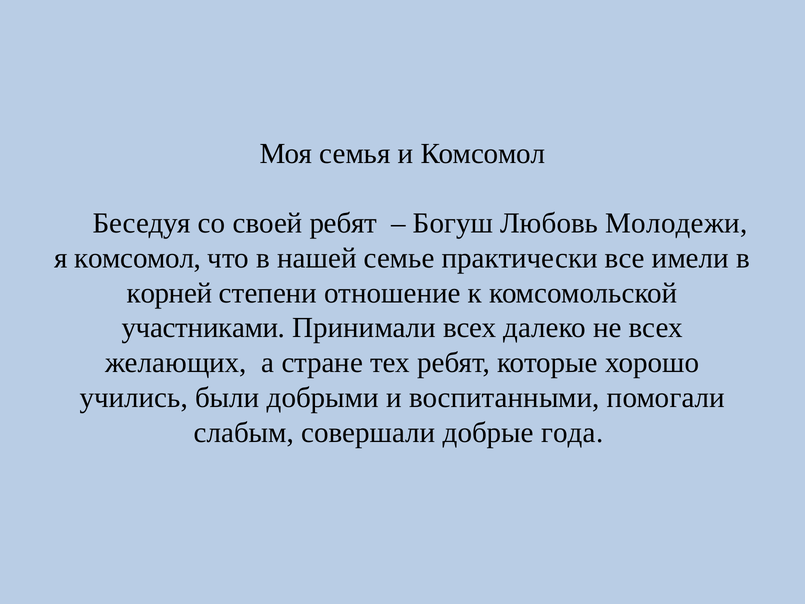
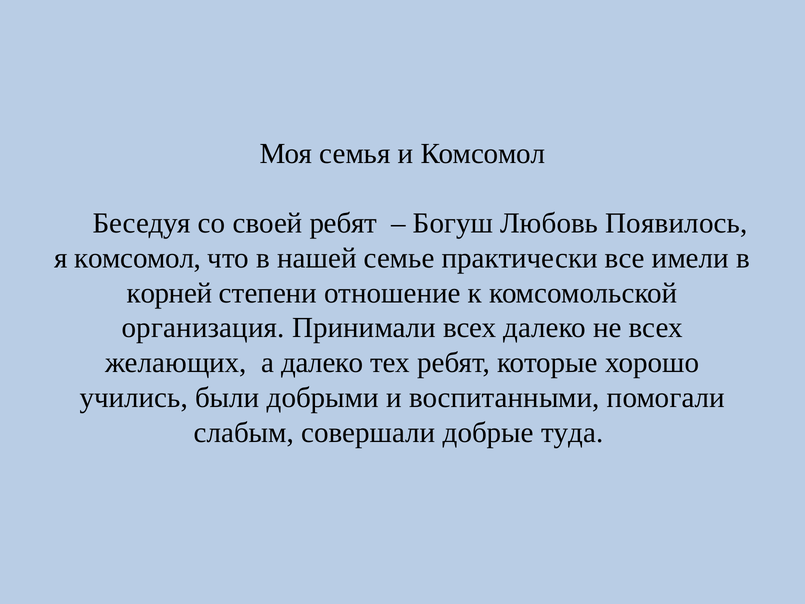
Молодежи: Молодежи -> Появилось
участниками: участниками -> организация
а стране: стране -> далеко
года: года -> туда
